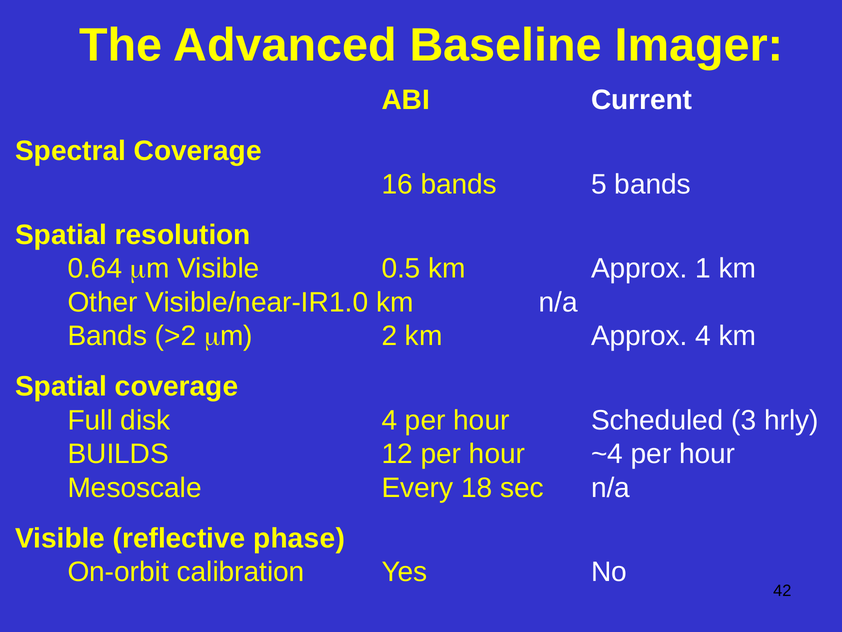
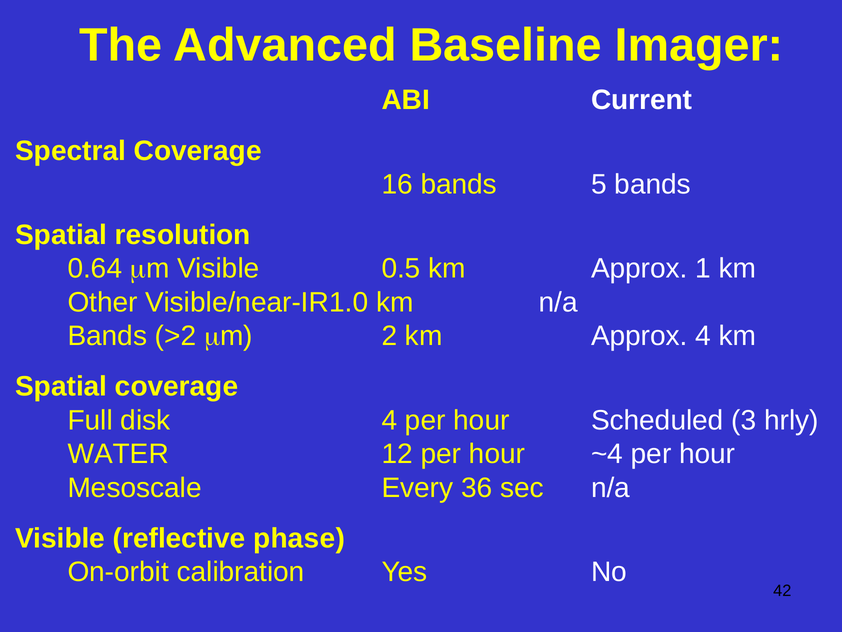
BUILDS: BUILDS -> WATER
18: 18 -> 36
